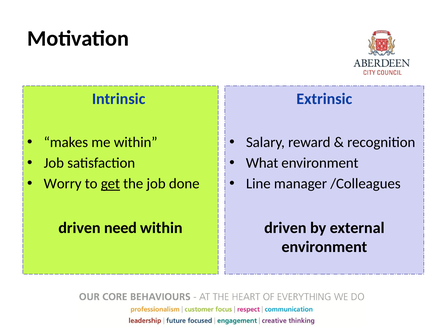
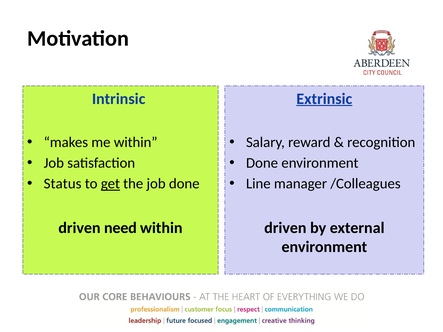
Extrinsic underline: none -> present
What at (262, 163): What -> Done
Worry: Worry -> Status
